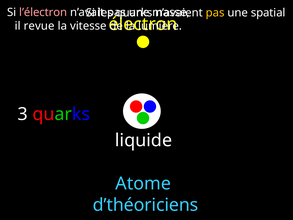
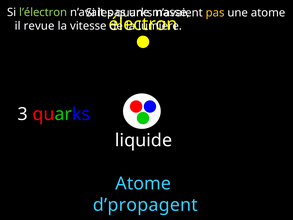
l’électron colour: pink -> light green
une spatial: spatial -> atome
d’théoriciens: d’théoriciens -> d’propagent
